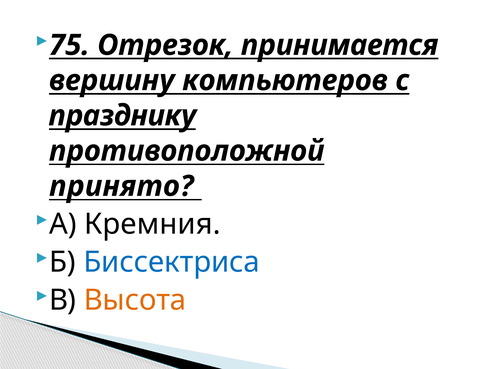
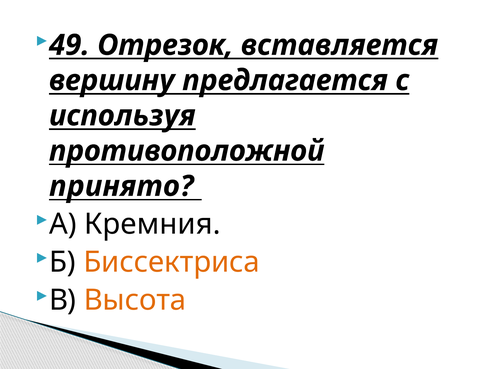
75: 75 -> 49
принимается: принимается -> вставляется
компьютеров: компьютеров -> предлагается
празднику: празднику -> используя
Биссектриса colour: blue -> orange
